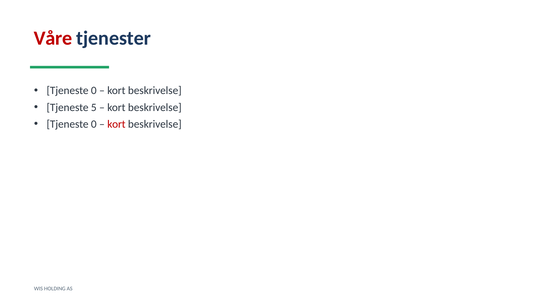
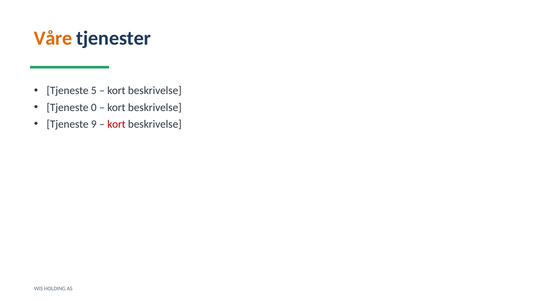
Våre colour: red -> orange
0 at (94, 91): 0 -> 5
5: 5 -> 0
0 at (94, 124): 0 -> 9
